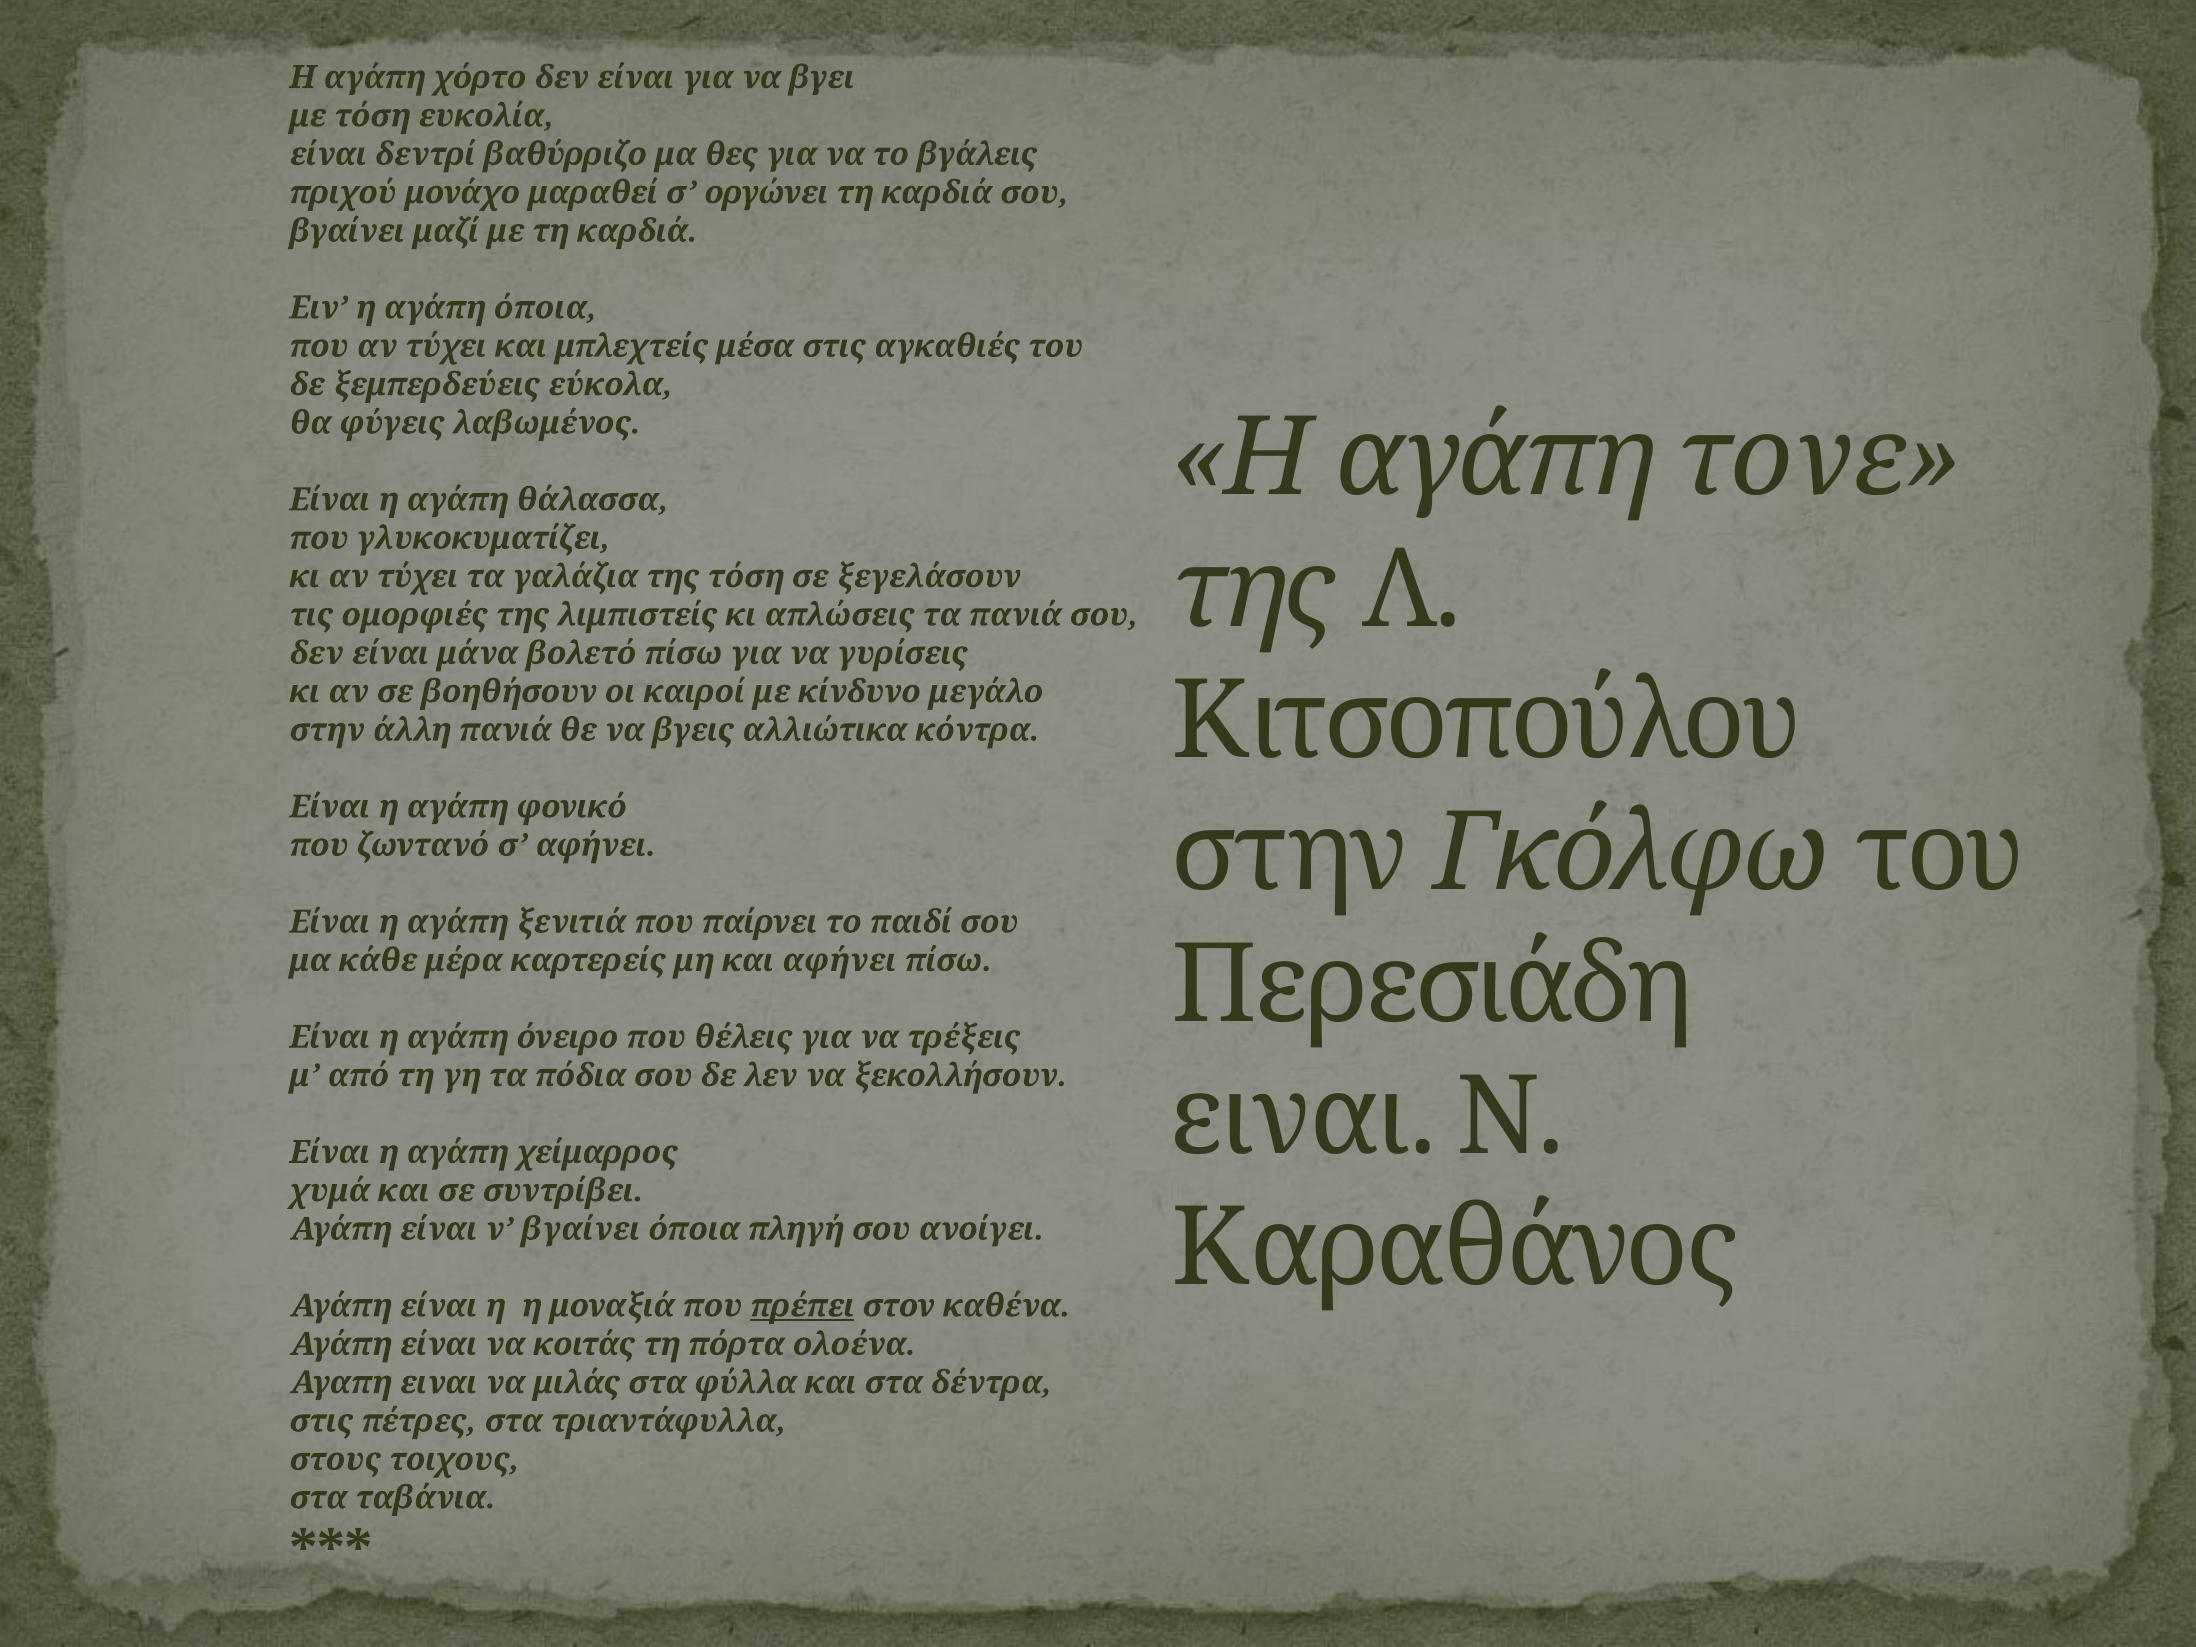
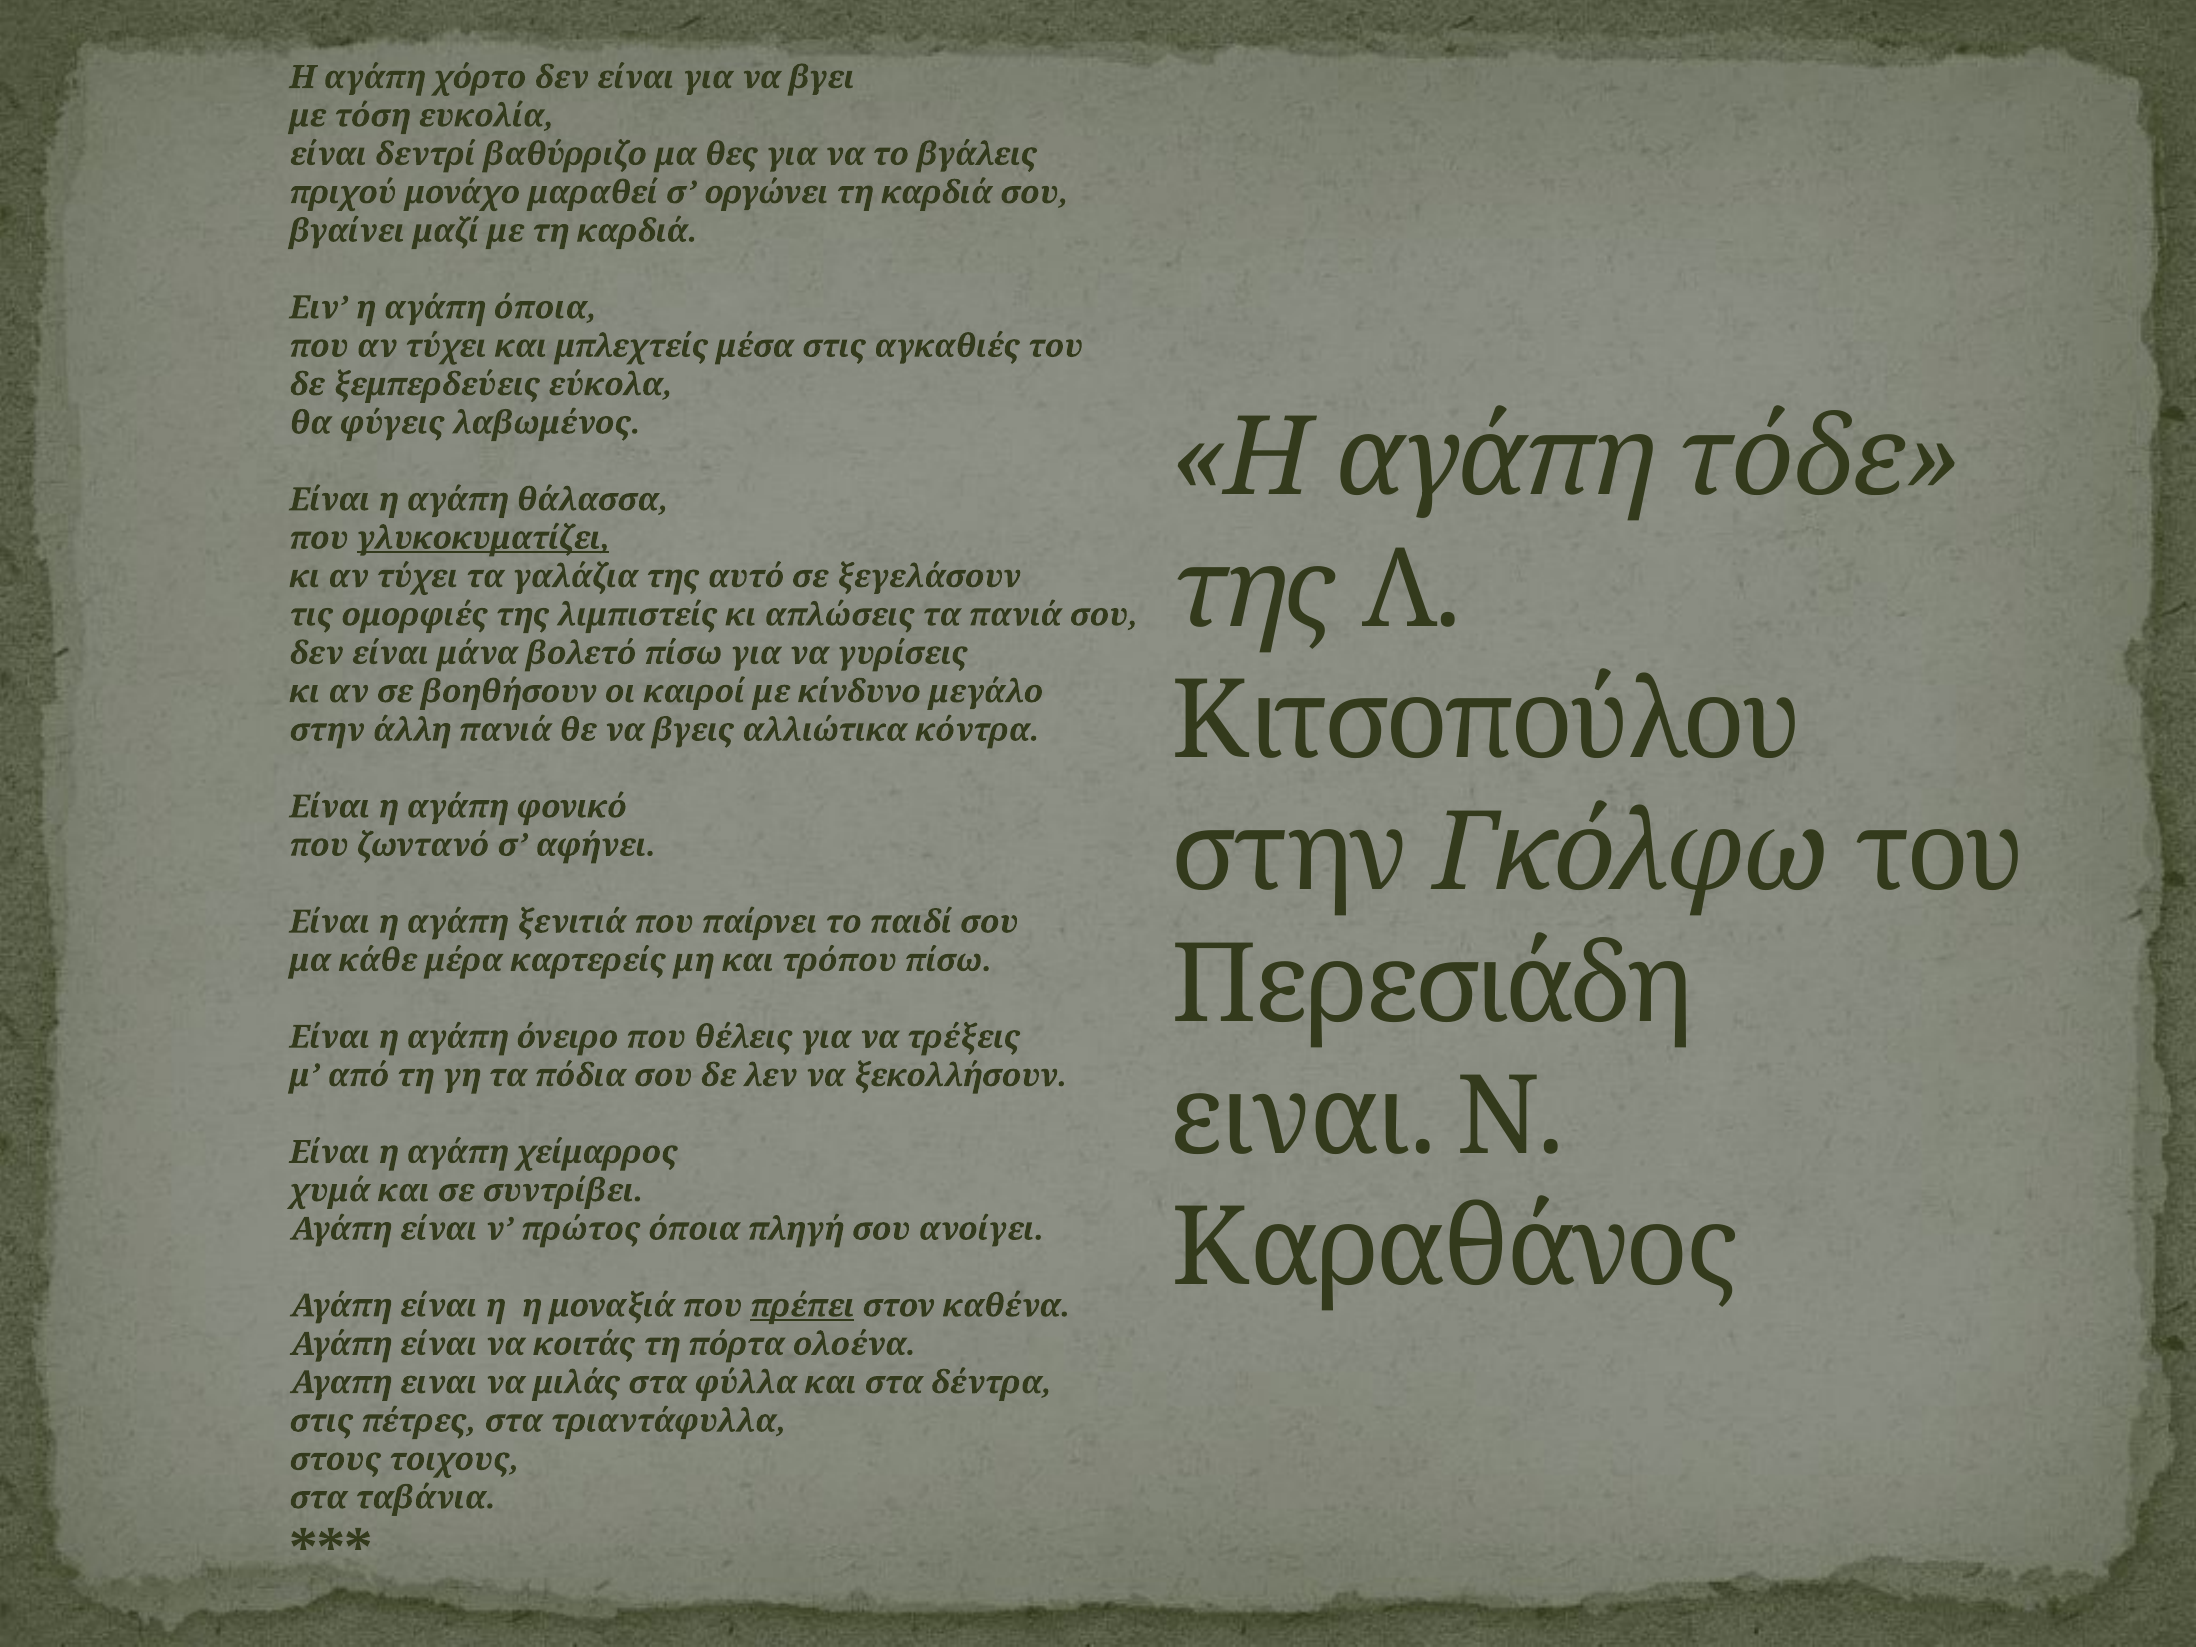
τονε: τονε -> τόδε
γλυκοκυματίζει underline: none -> present
της τόση: τόση -> αυτό
και αφήνει: αφήνει -> τρόπου
ν βγαίνει: βγαίνει -> πρώτος
